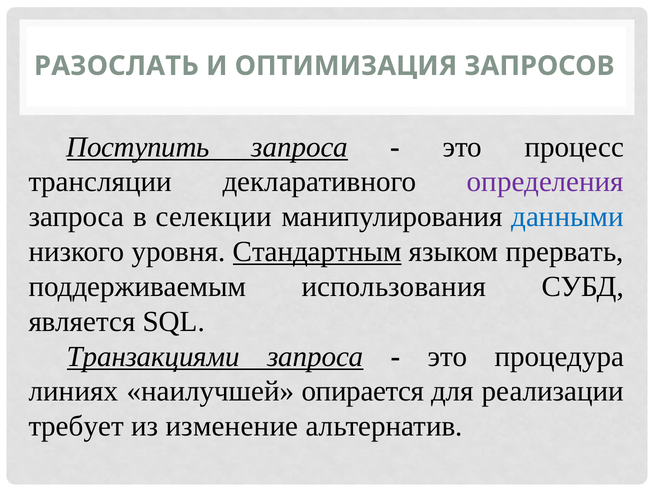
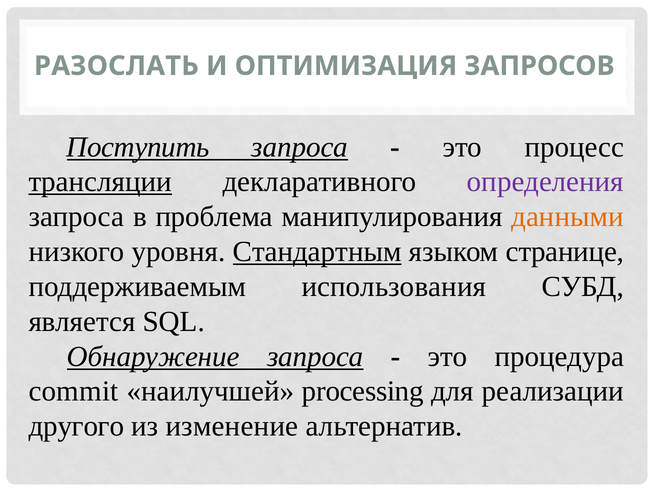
трансляции underline: none -> present
селекции: селекции -> проблема
данными colour: blue -> orange
прервать: прервать -> странице
Транзакциями: Транзакциями -> Обнаружение
линиях: линиях -> commit
опирается: опирается -> processing
требует: требует -> другого
